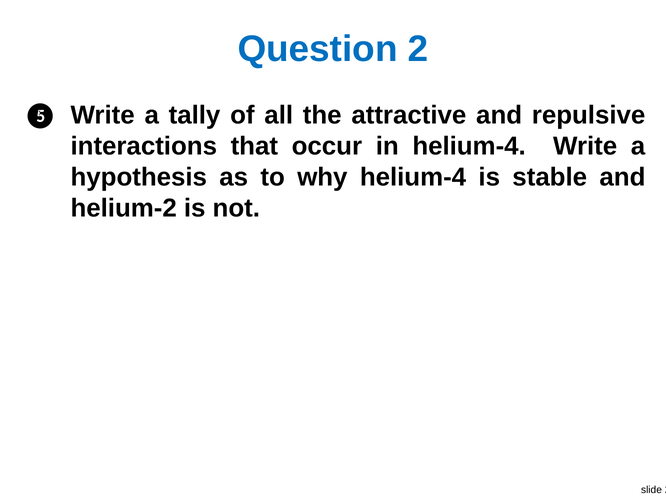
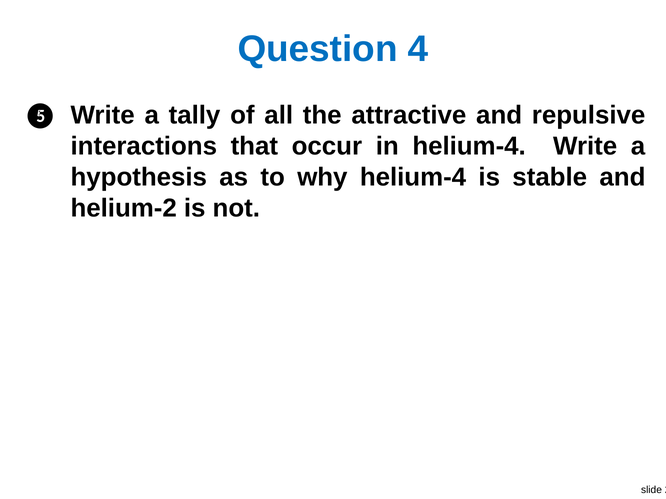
2: 2 -> 4
